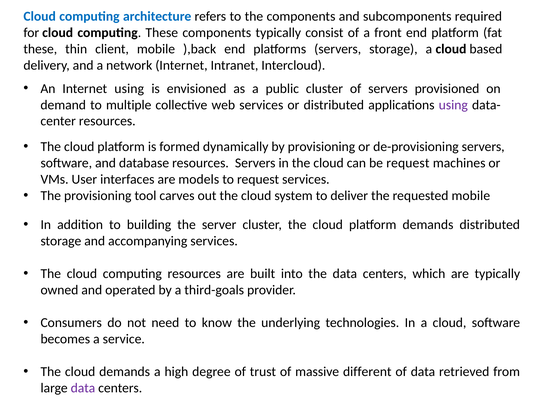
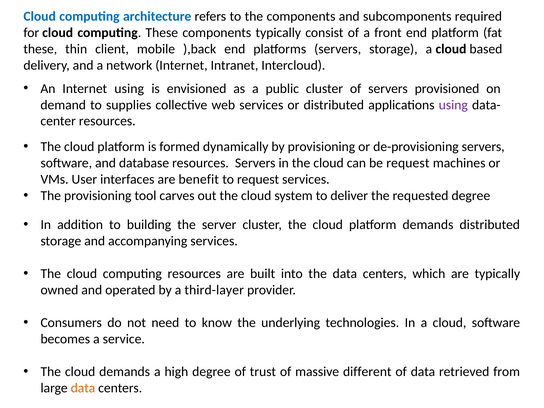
multiple: multiple -> supplies
models: models -> benefit
requested mobile: mobile -> degree
third-goals: third-goals -> third-layer
data at (83, 388) colour: purple -> orange
